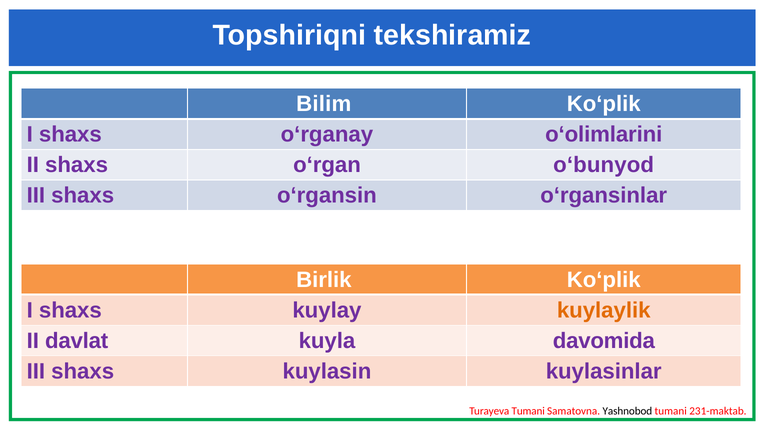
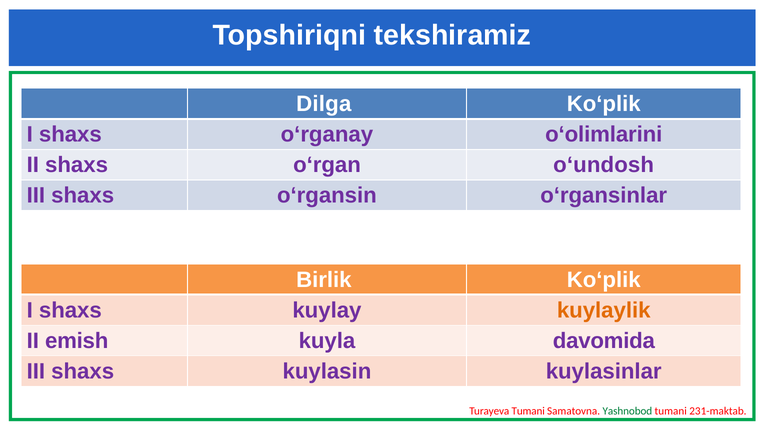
Bilim: Bilim -> Dilga
o‘bunyod: o‘bunyod -> o‘undosh
davlat: davlat -> emish
Yashnobod colour: black -> green
